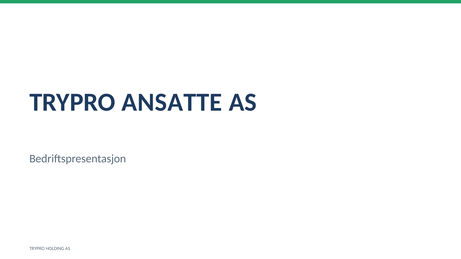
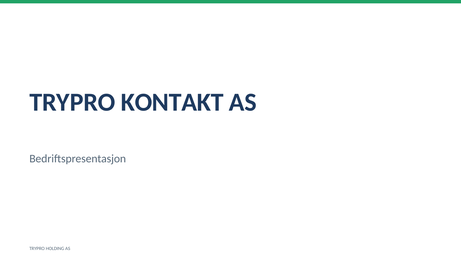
ANSATTE: ANSATTE -> KONTAKT
